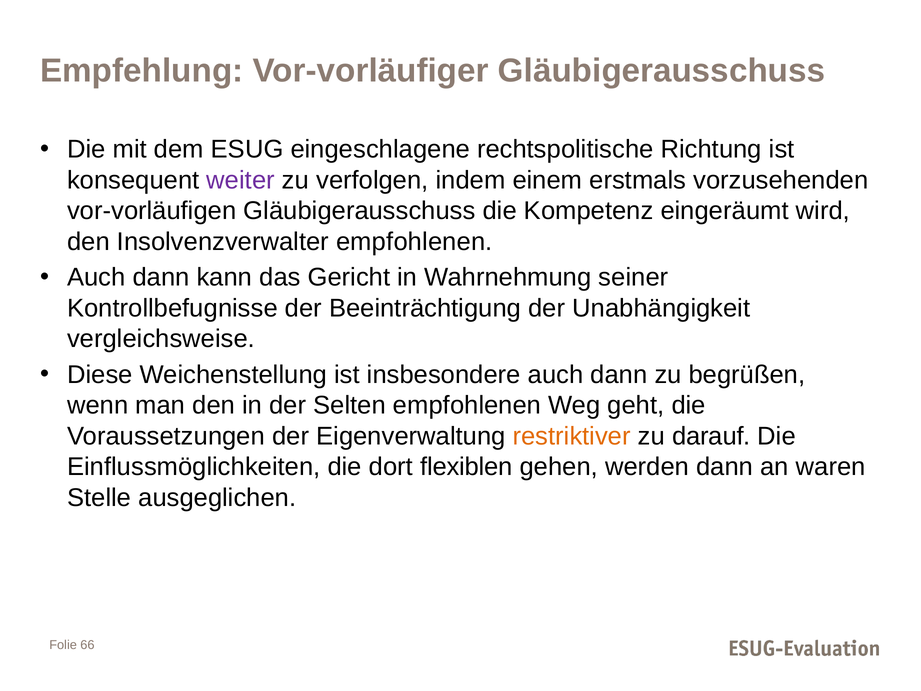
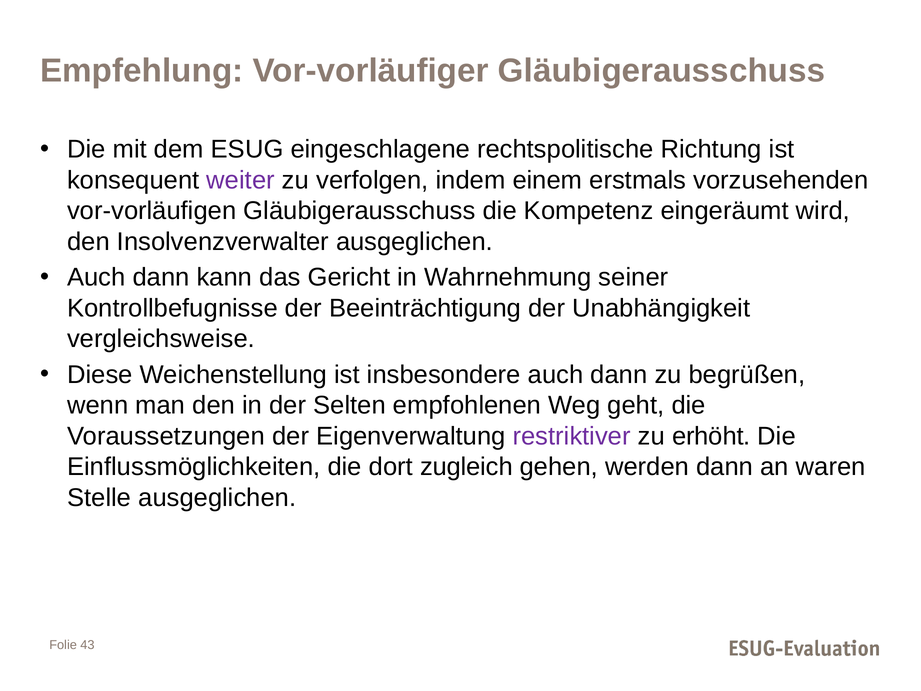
Insolvenzverwalter empfohlenen: empfohlenen -> ausgeglichen
restriktiver colour: orange -> purple
darauf: darauf -> erhöht
flexiblen: flexiblen -> zugleich
66: 66 -> 43
